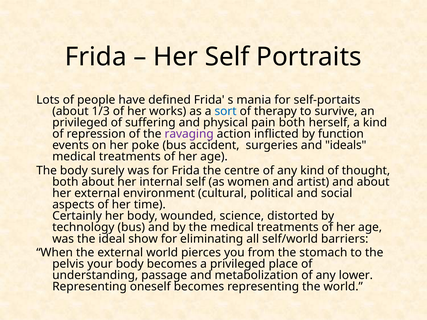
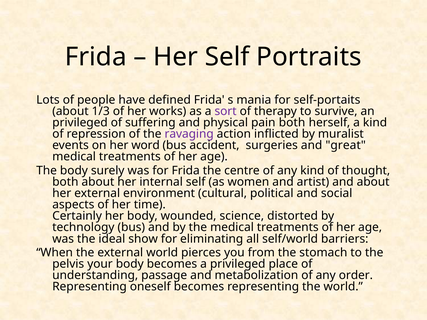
sort colour: blue -> purple
function: function -> muralist
poke: poke -> word
ideals: ideals -> great
lower: lower -> order
